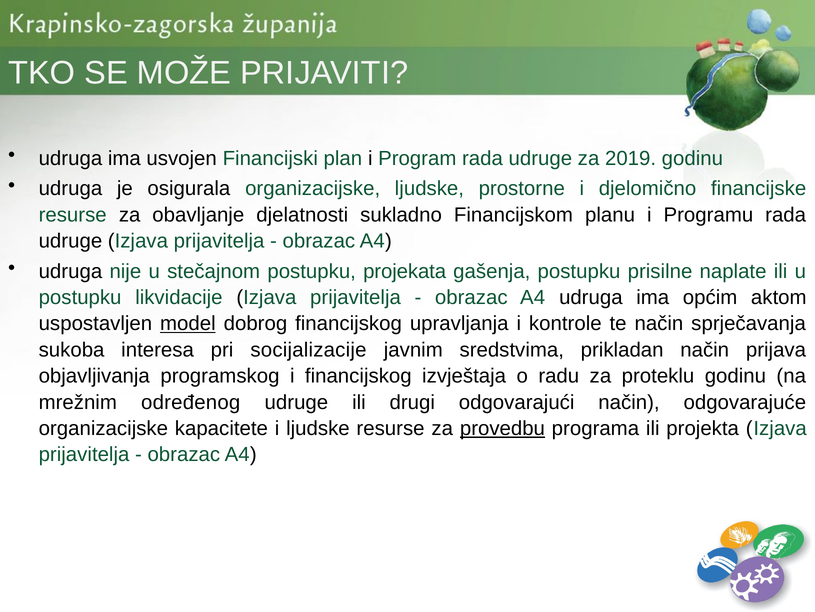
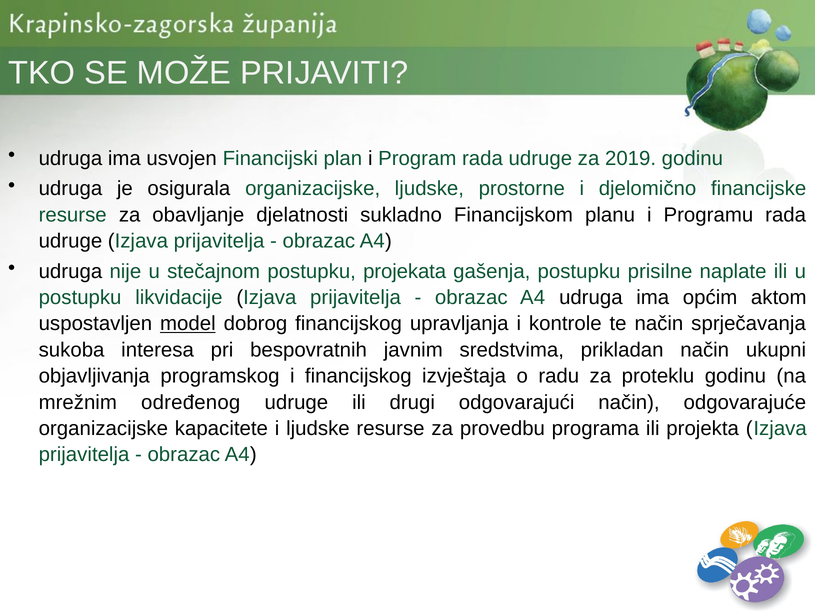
socijalizacije: socijalizacije -> bespovratnih
prijava: prijava -> ukupni
provedbu underline: present -> none
